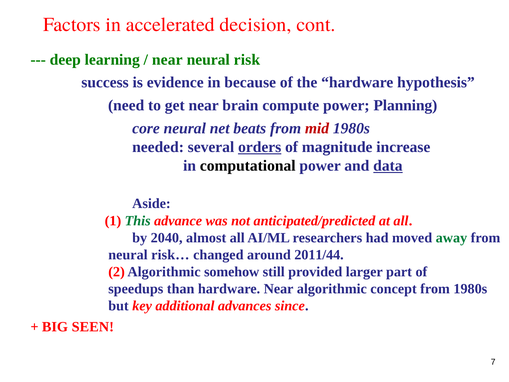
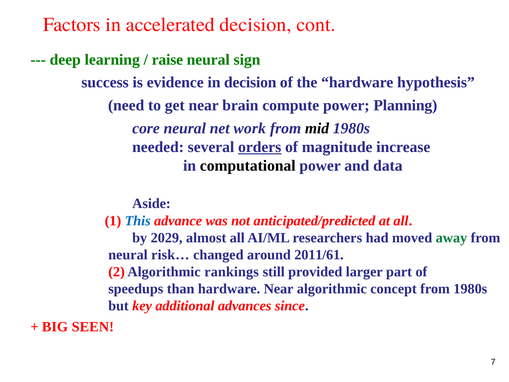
near at (167, 60): near -> raise
risk: risk -> sign
in because: because -> decision
beats: beats -> work
mid colour: red -> black
data underline: present -> none
This colour: green -> blue
2040: 2040 -> 2029
2011/44: 2011/44 -> 2011/61
somehow: somehow -> rankings
